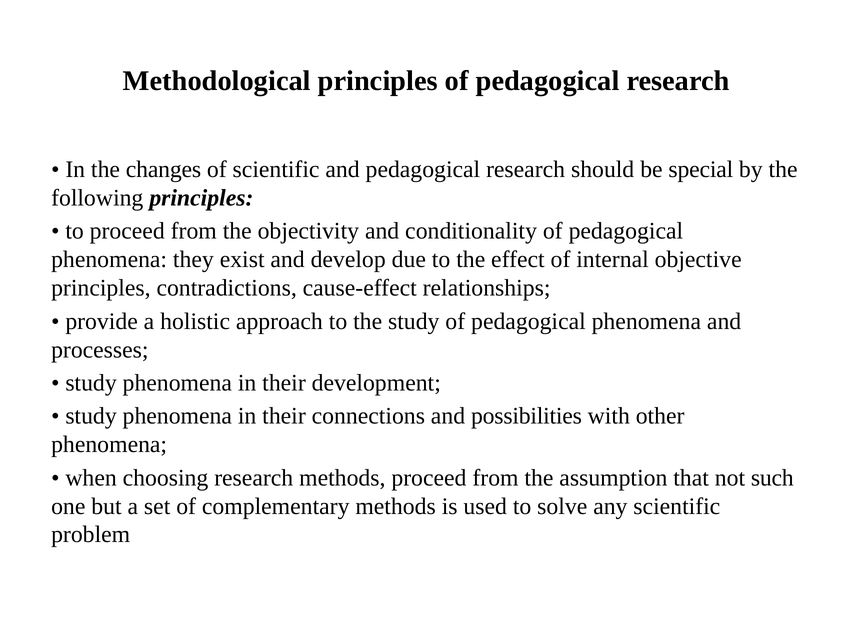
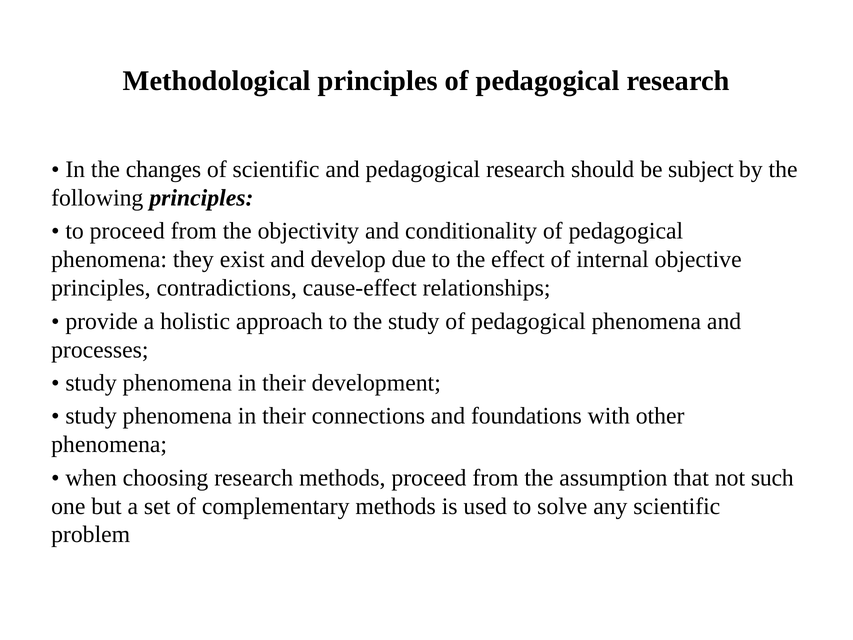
special: special -> subject
possibilities: possibilities -> foundations
